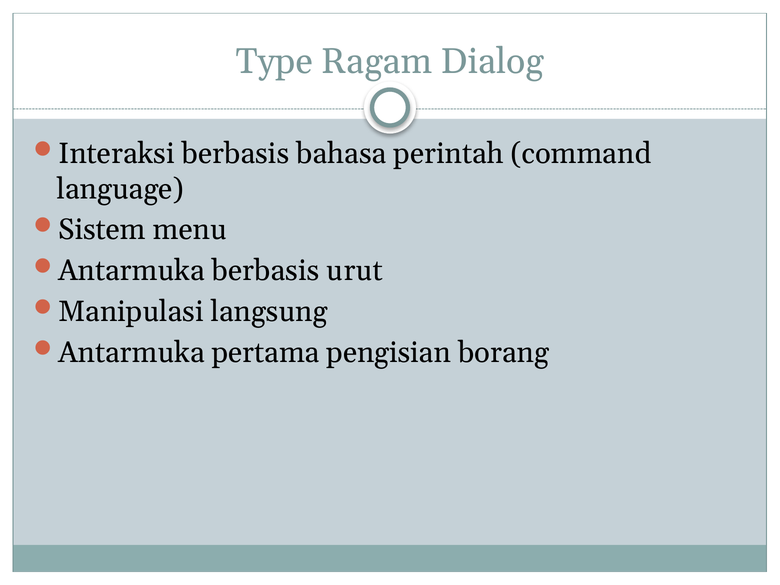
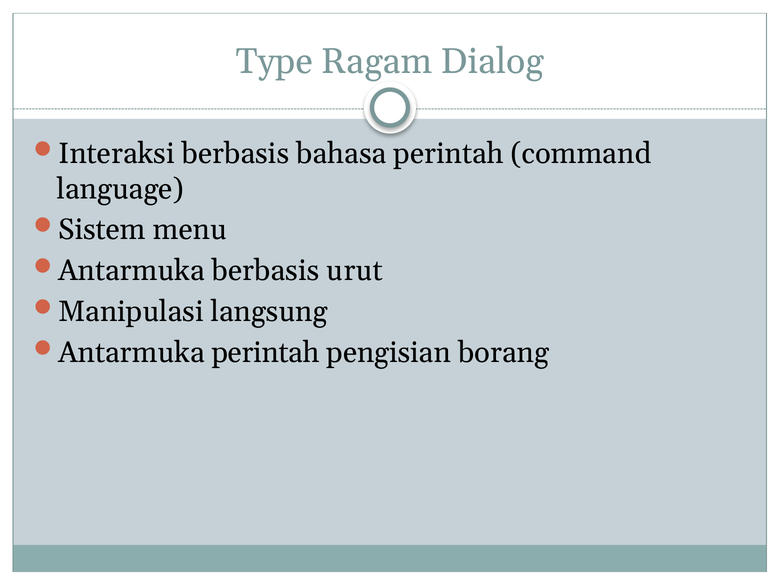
Antarmuka pertama: pertama -> perintah
